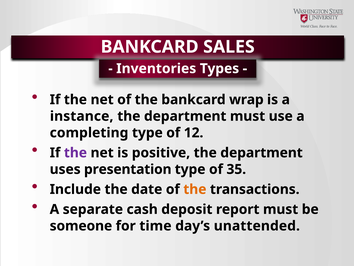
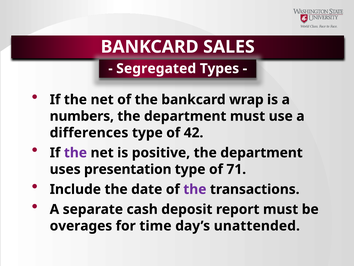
Inventories: Inventories -> Segregated
instance: instance -> numbers
completing: completing -> differences
12: 12 -> 42
35: 35 -> 71
the at (195, 189) colour: orange -> purple
someone: someone -> overages
